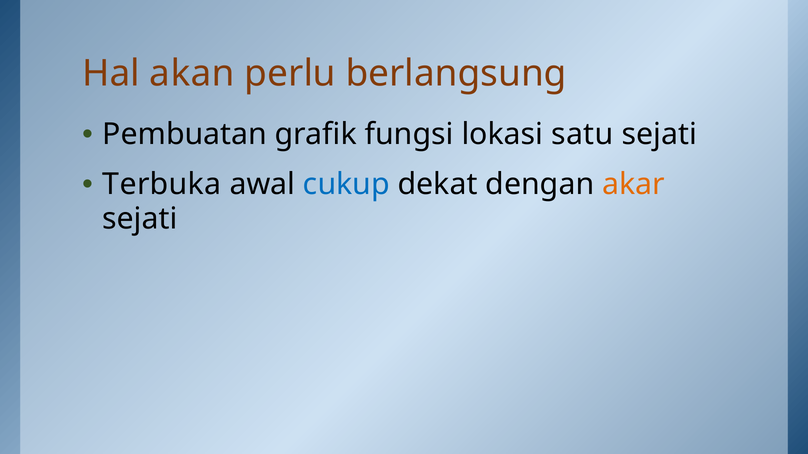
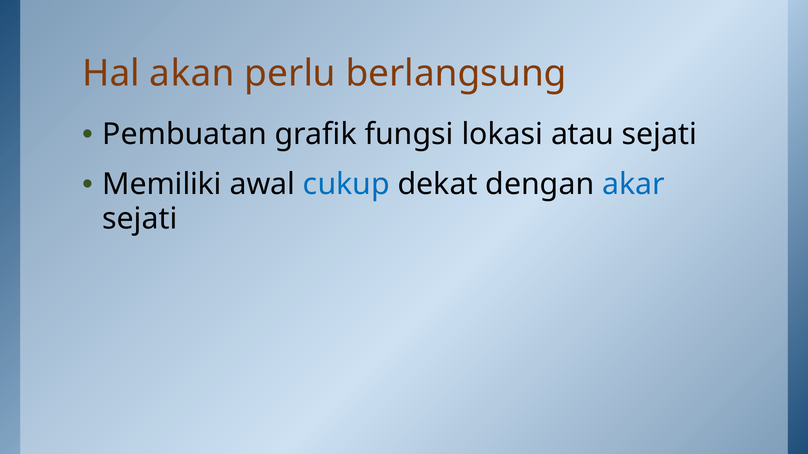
satu: satu -> atau
Terbuka: Terbuka -> Memiliki
akar colour: orange -> blue
